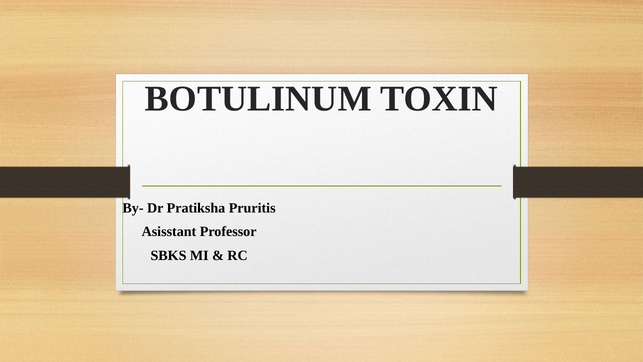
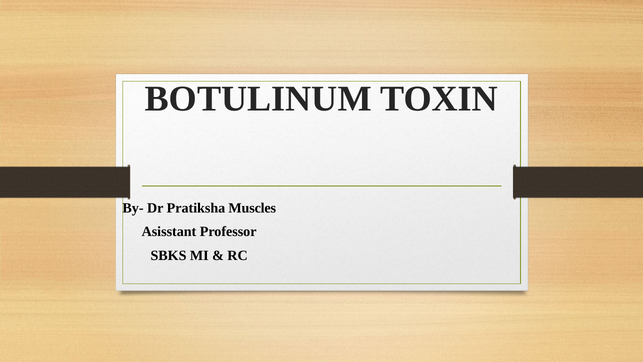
Pruritis: Pruritis -> Muscles
